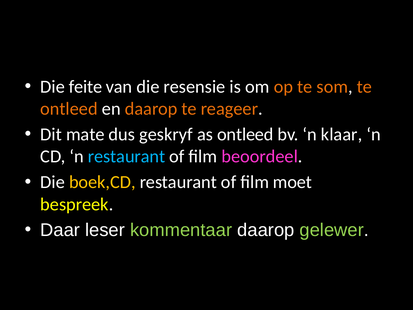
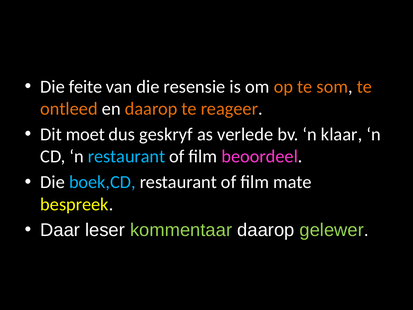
mate: mate -> moet
as ontleed: ontleed -> verlede
boek,CD colour: yellow -> light blue
moet: moet -> mate
